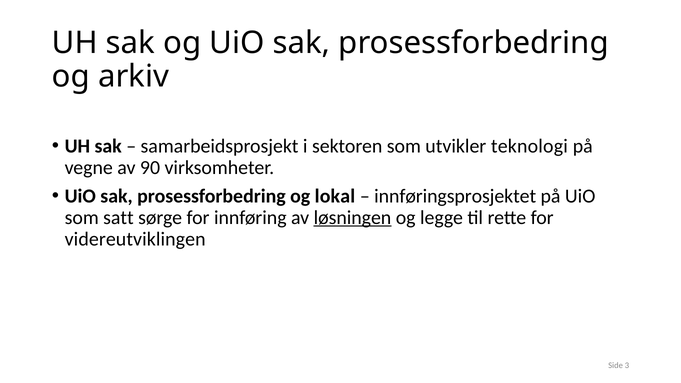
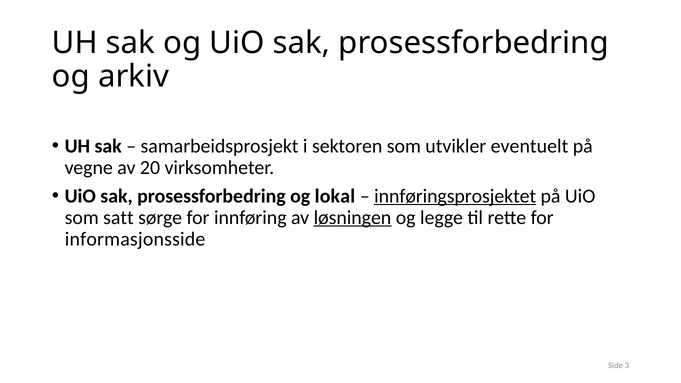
teknologi: teknologi -> eventuelt
90: 90 -> 20
innføringsprosjektet underline: none -> present
videreutviklingen: videreutviklingen -> informasjonsside
